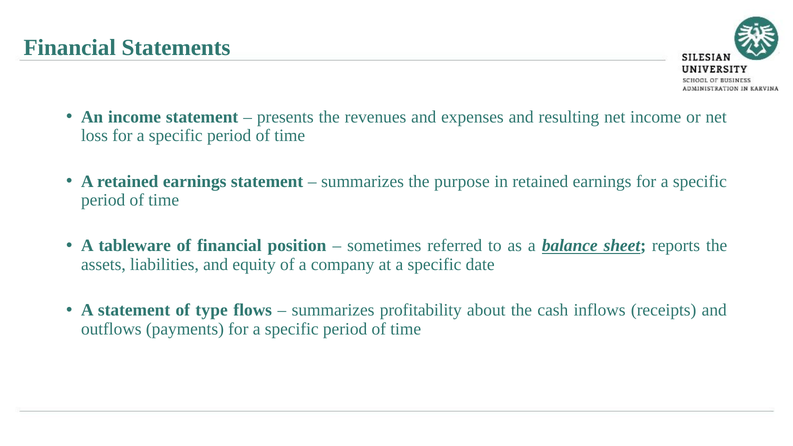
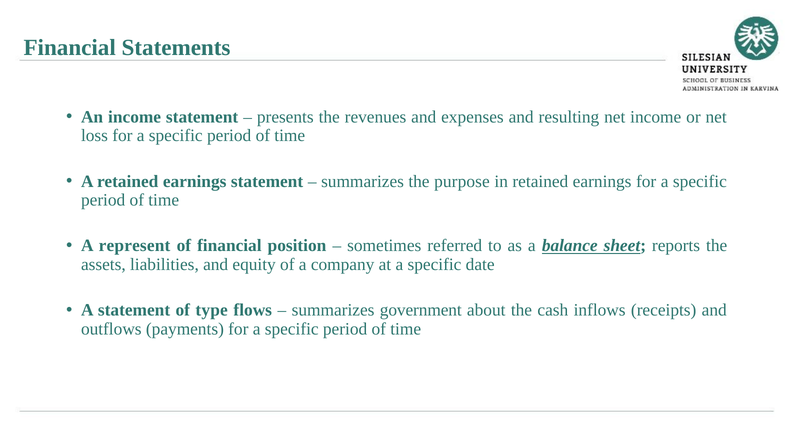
tableware: tableware -> represent
profitability: profitability -> government
